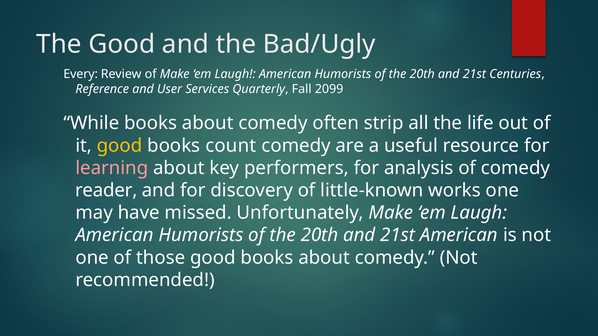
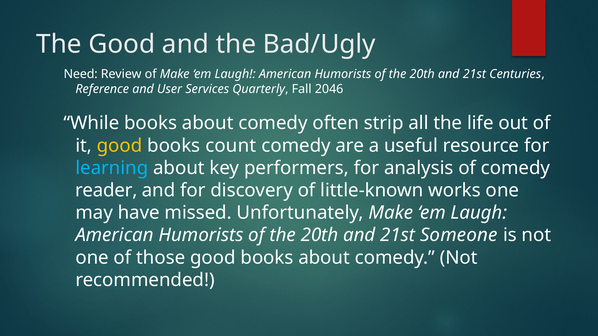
Every: Every -> Need
2099: 2099 -> 2046
learning colour: pink -> light blue
21st American: American -> Someone
